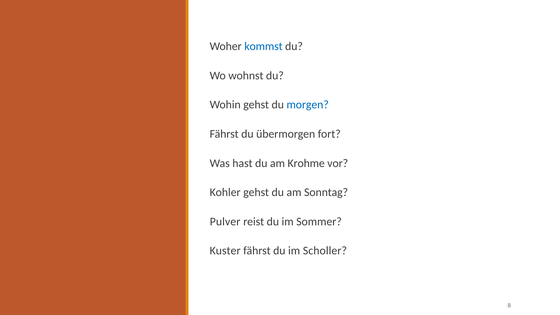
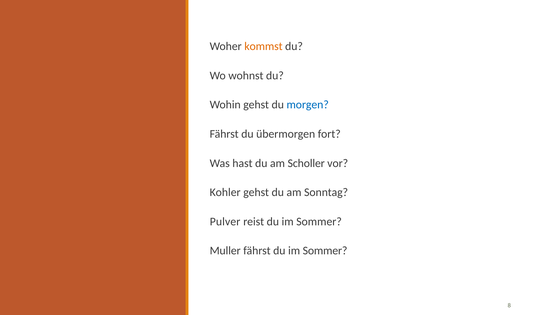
kommst colour: blue -> orange
Krohme: Krohme -> Scholler
Kuster: Kuster -> Muller
fährst du im Scholler: Scholler -> Sommer
